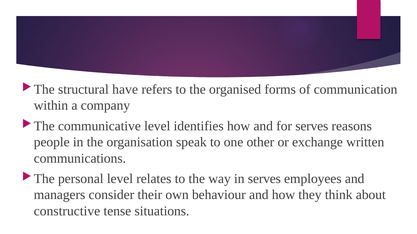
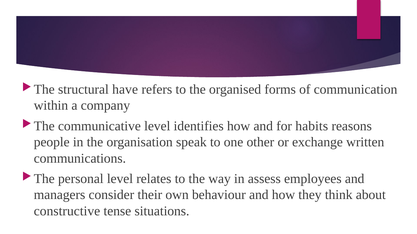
for serves: serves -> habits
in serves: serves -> assess
